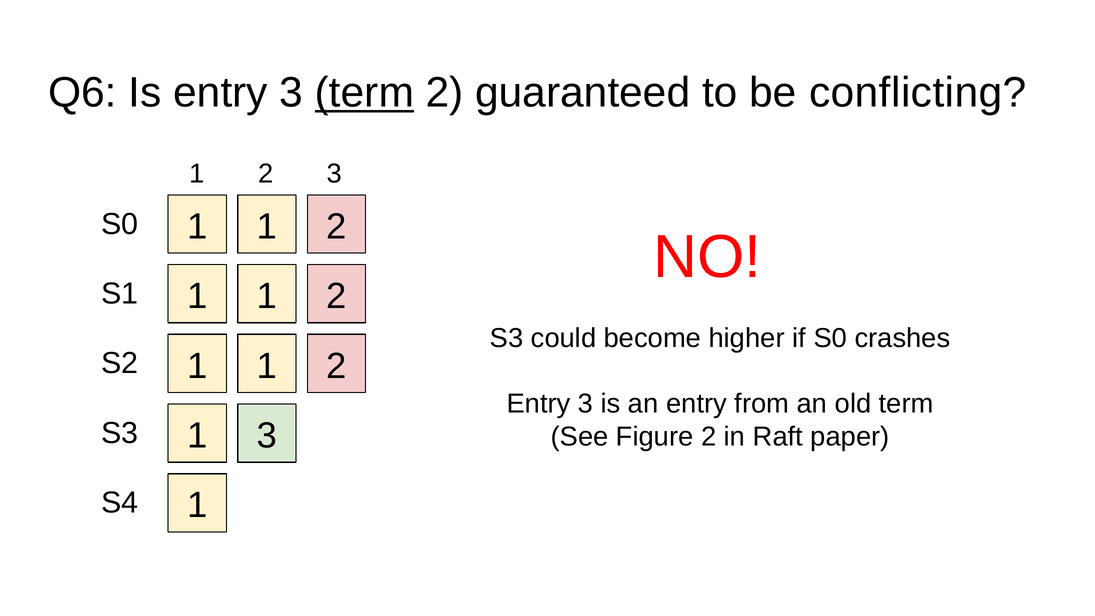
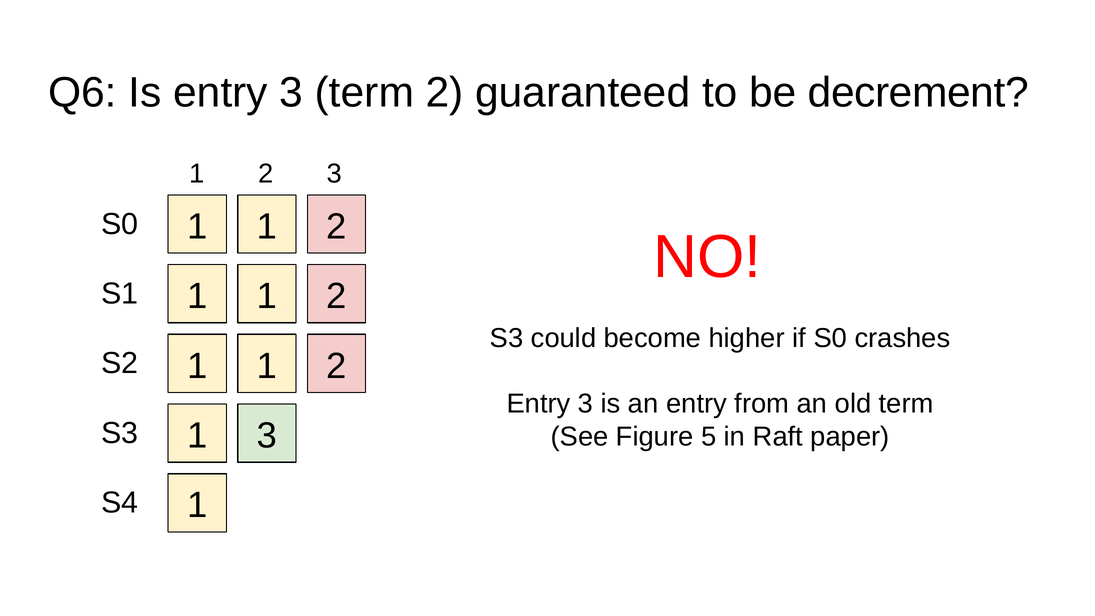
term at (364, 93) underline: present -> none
conflicting: conflicting -> decrement
Figure 2: 2 -> 5
